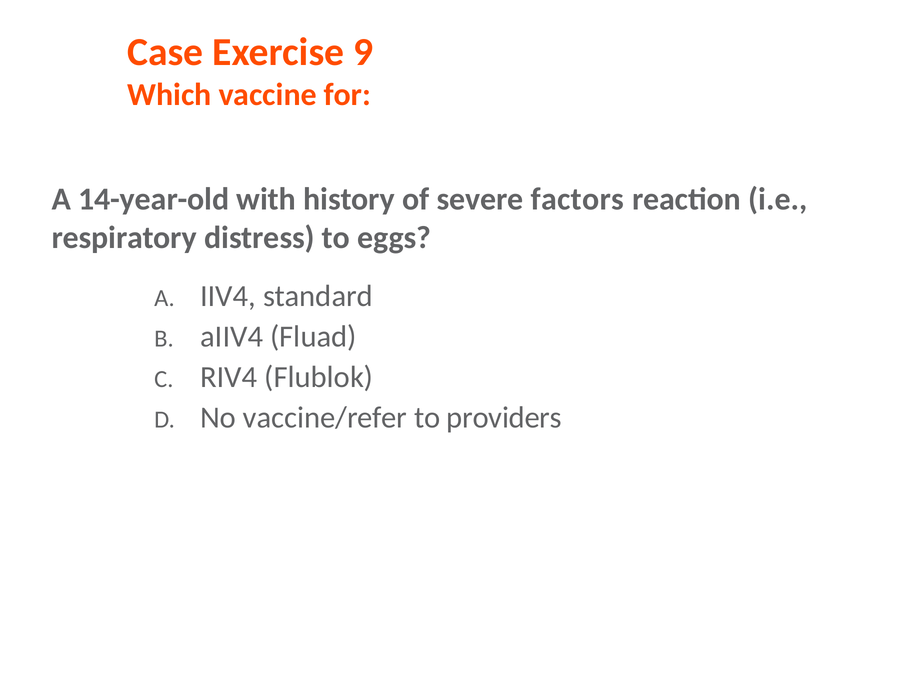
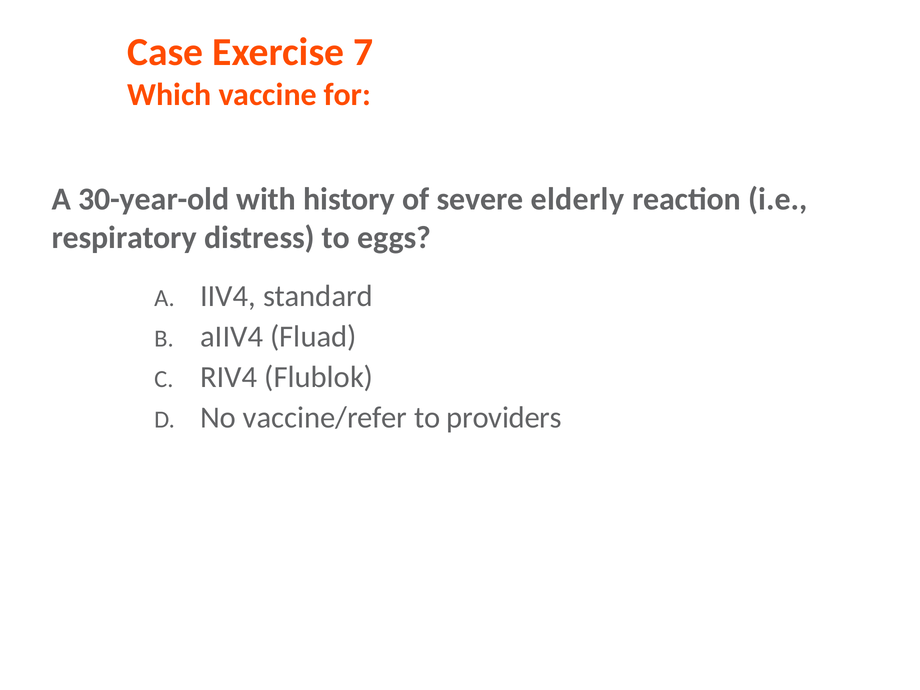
9: 9 -> 7
14-year-old: 14-year-old -> 30-year-old
factors: factors -> elderly
